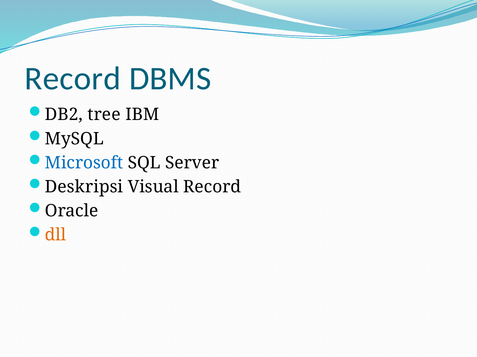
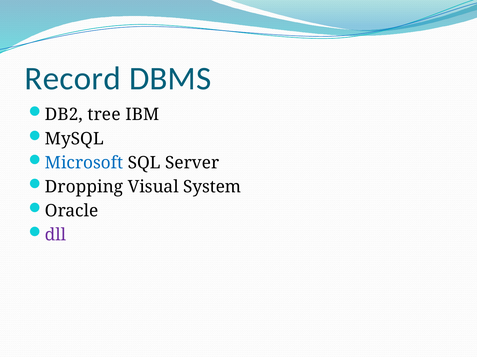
Deskripsi: Deskripsi -> Dropping
Visual Record: Record -> System
dll colour: orange -> purple
